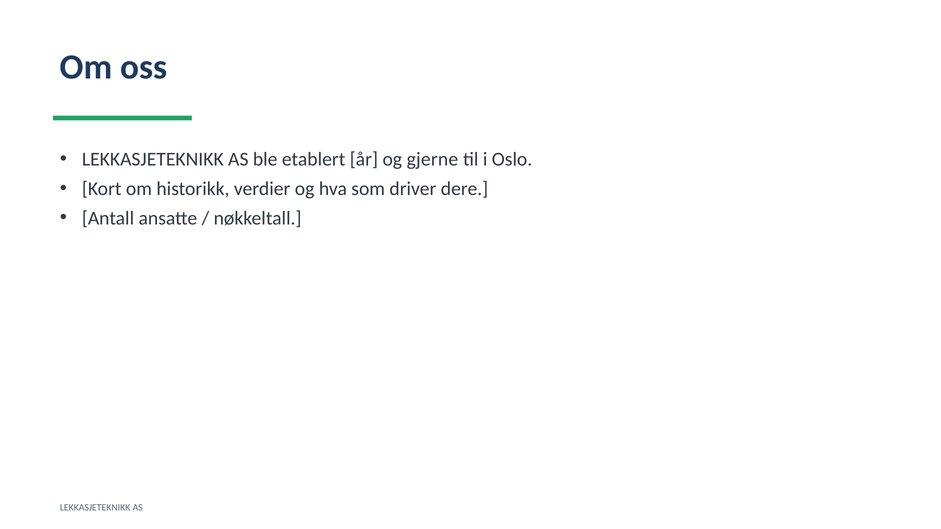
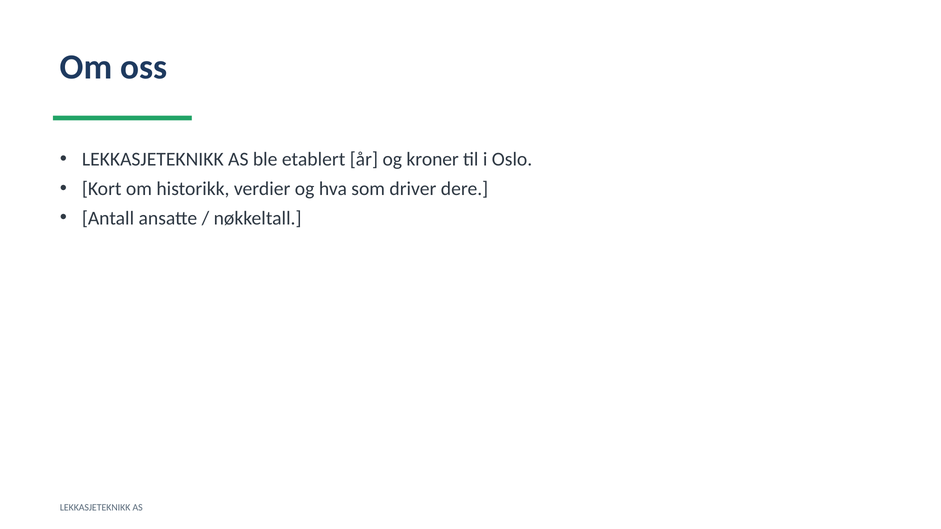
gjerne: gjerne -> kroner
